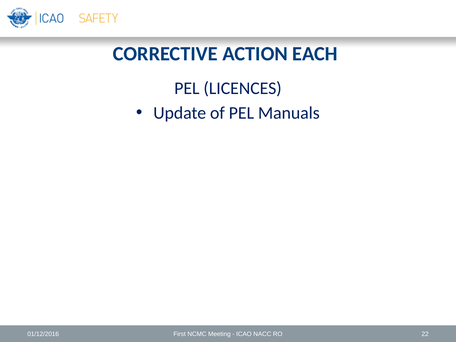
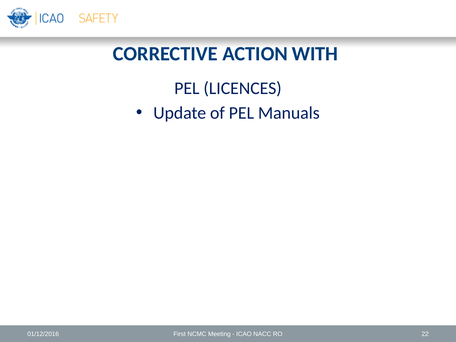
EACH: EACH -> WITH
